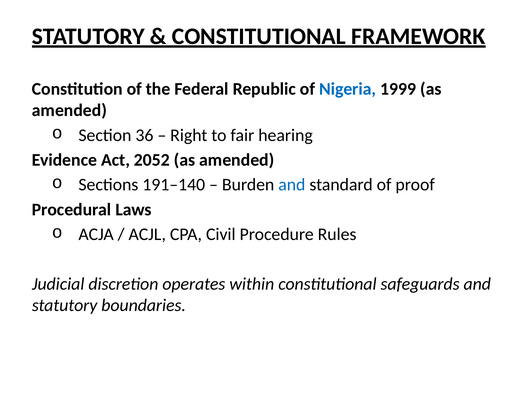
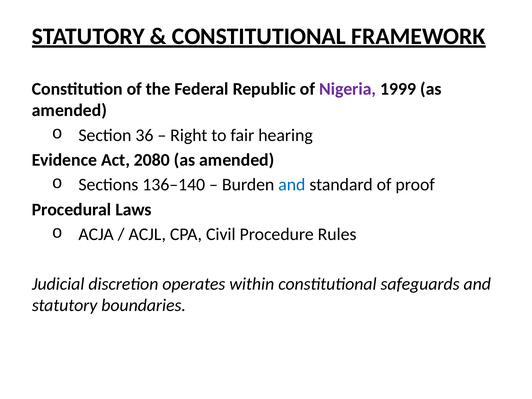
Nigeria colour: blue -> purple
2052: 2052 -> 2080
191–140: 191–140 -> 136–140
